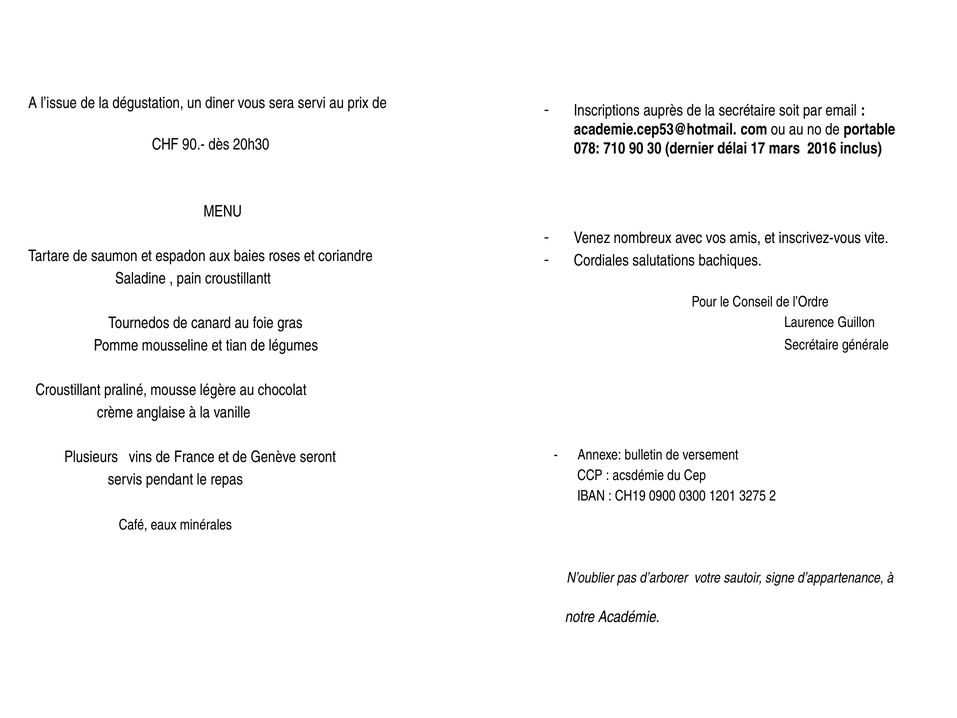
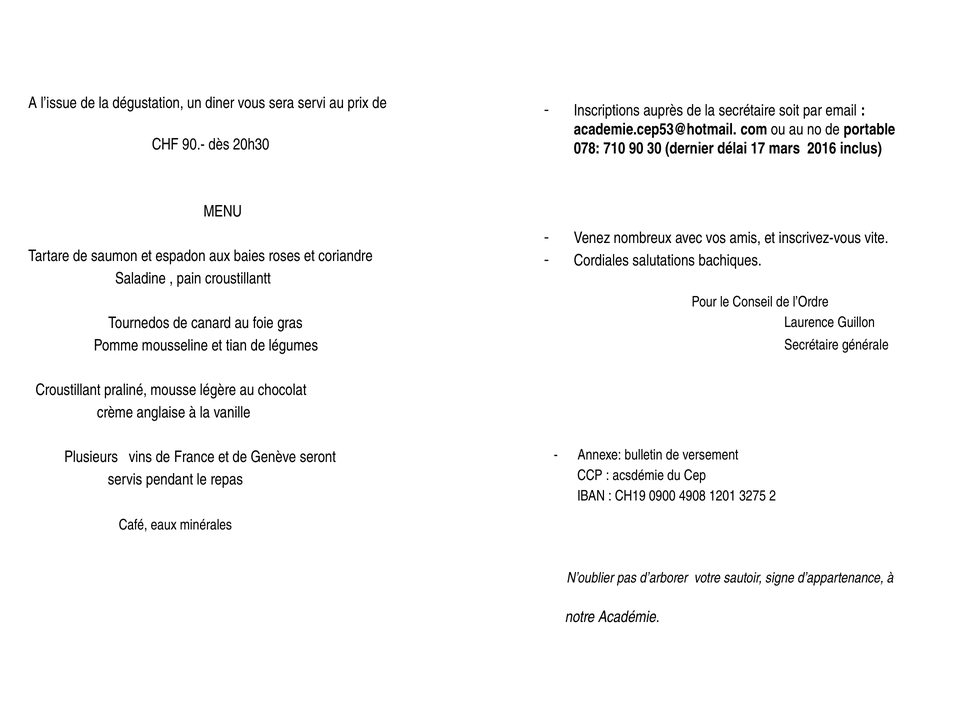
0300: 0300 -> 4908
